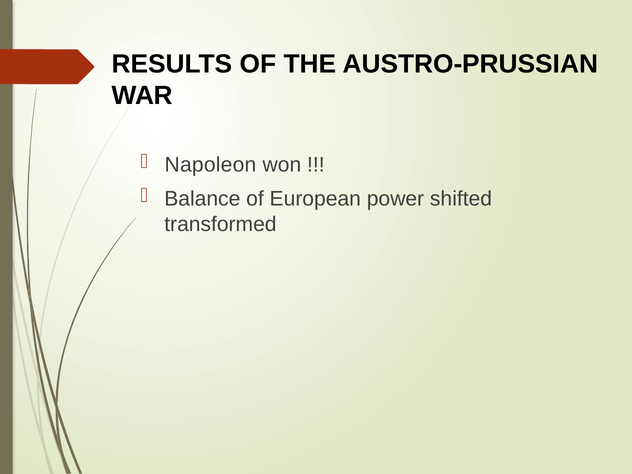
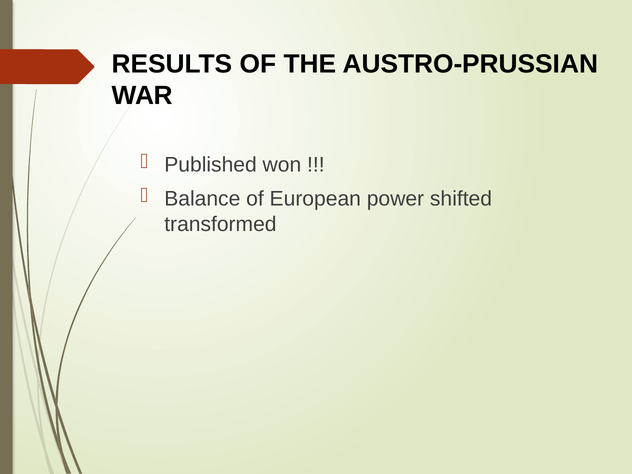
Napoleon: Napoleon -> Published
